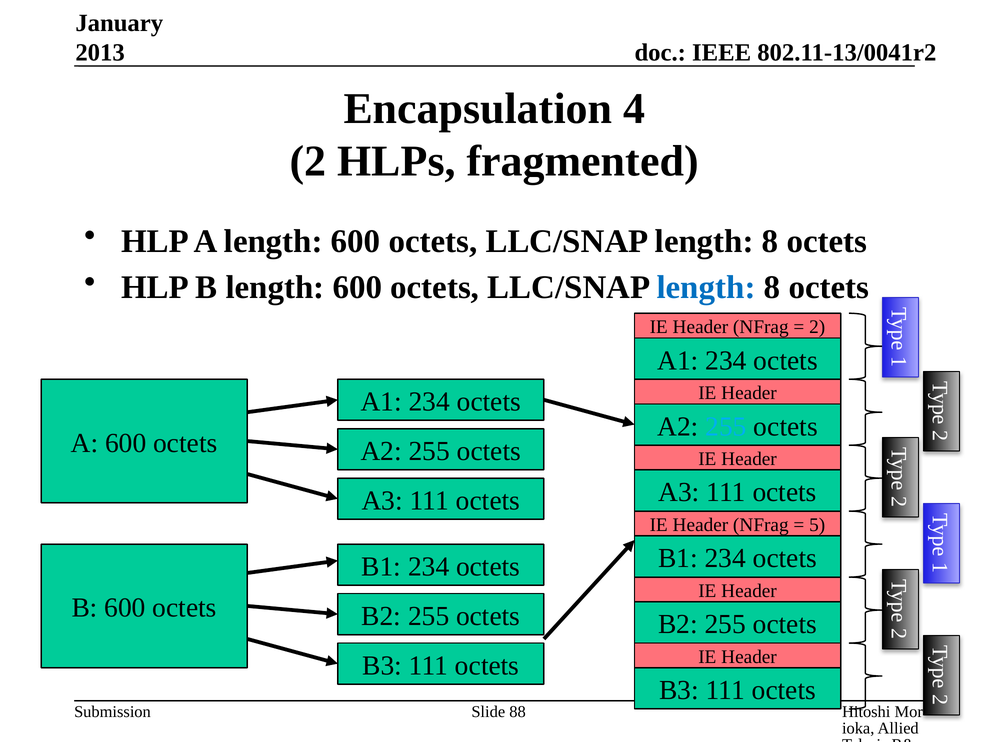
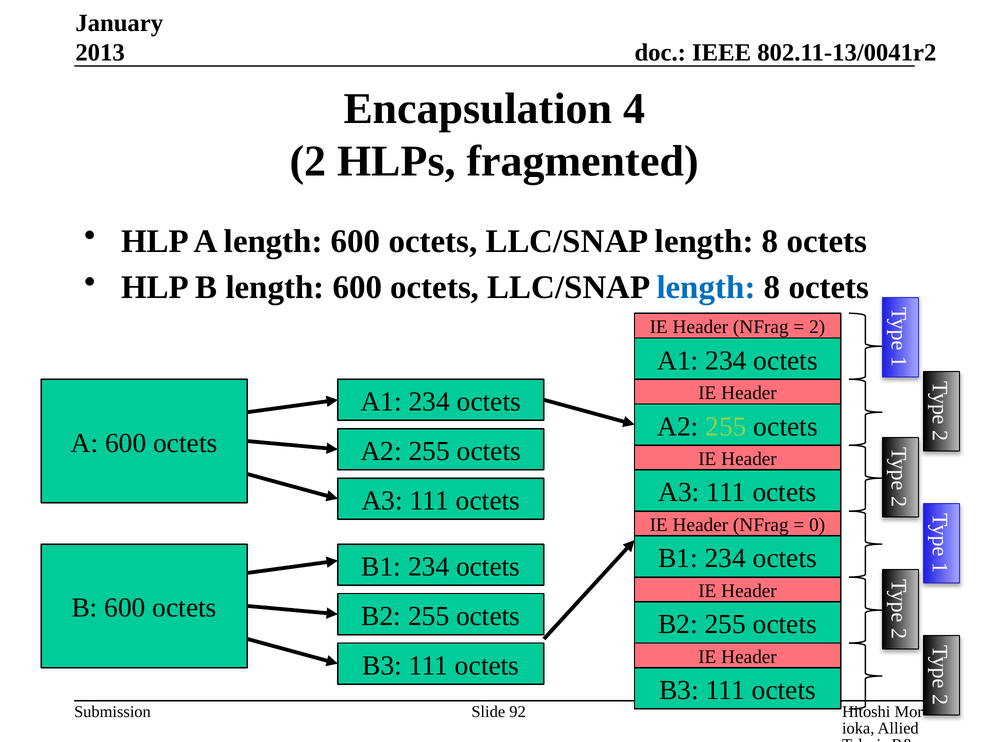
255 at (726, 426) colour: light blue -> light green
5: 5 -> 0
88: 88 -> 92
